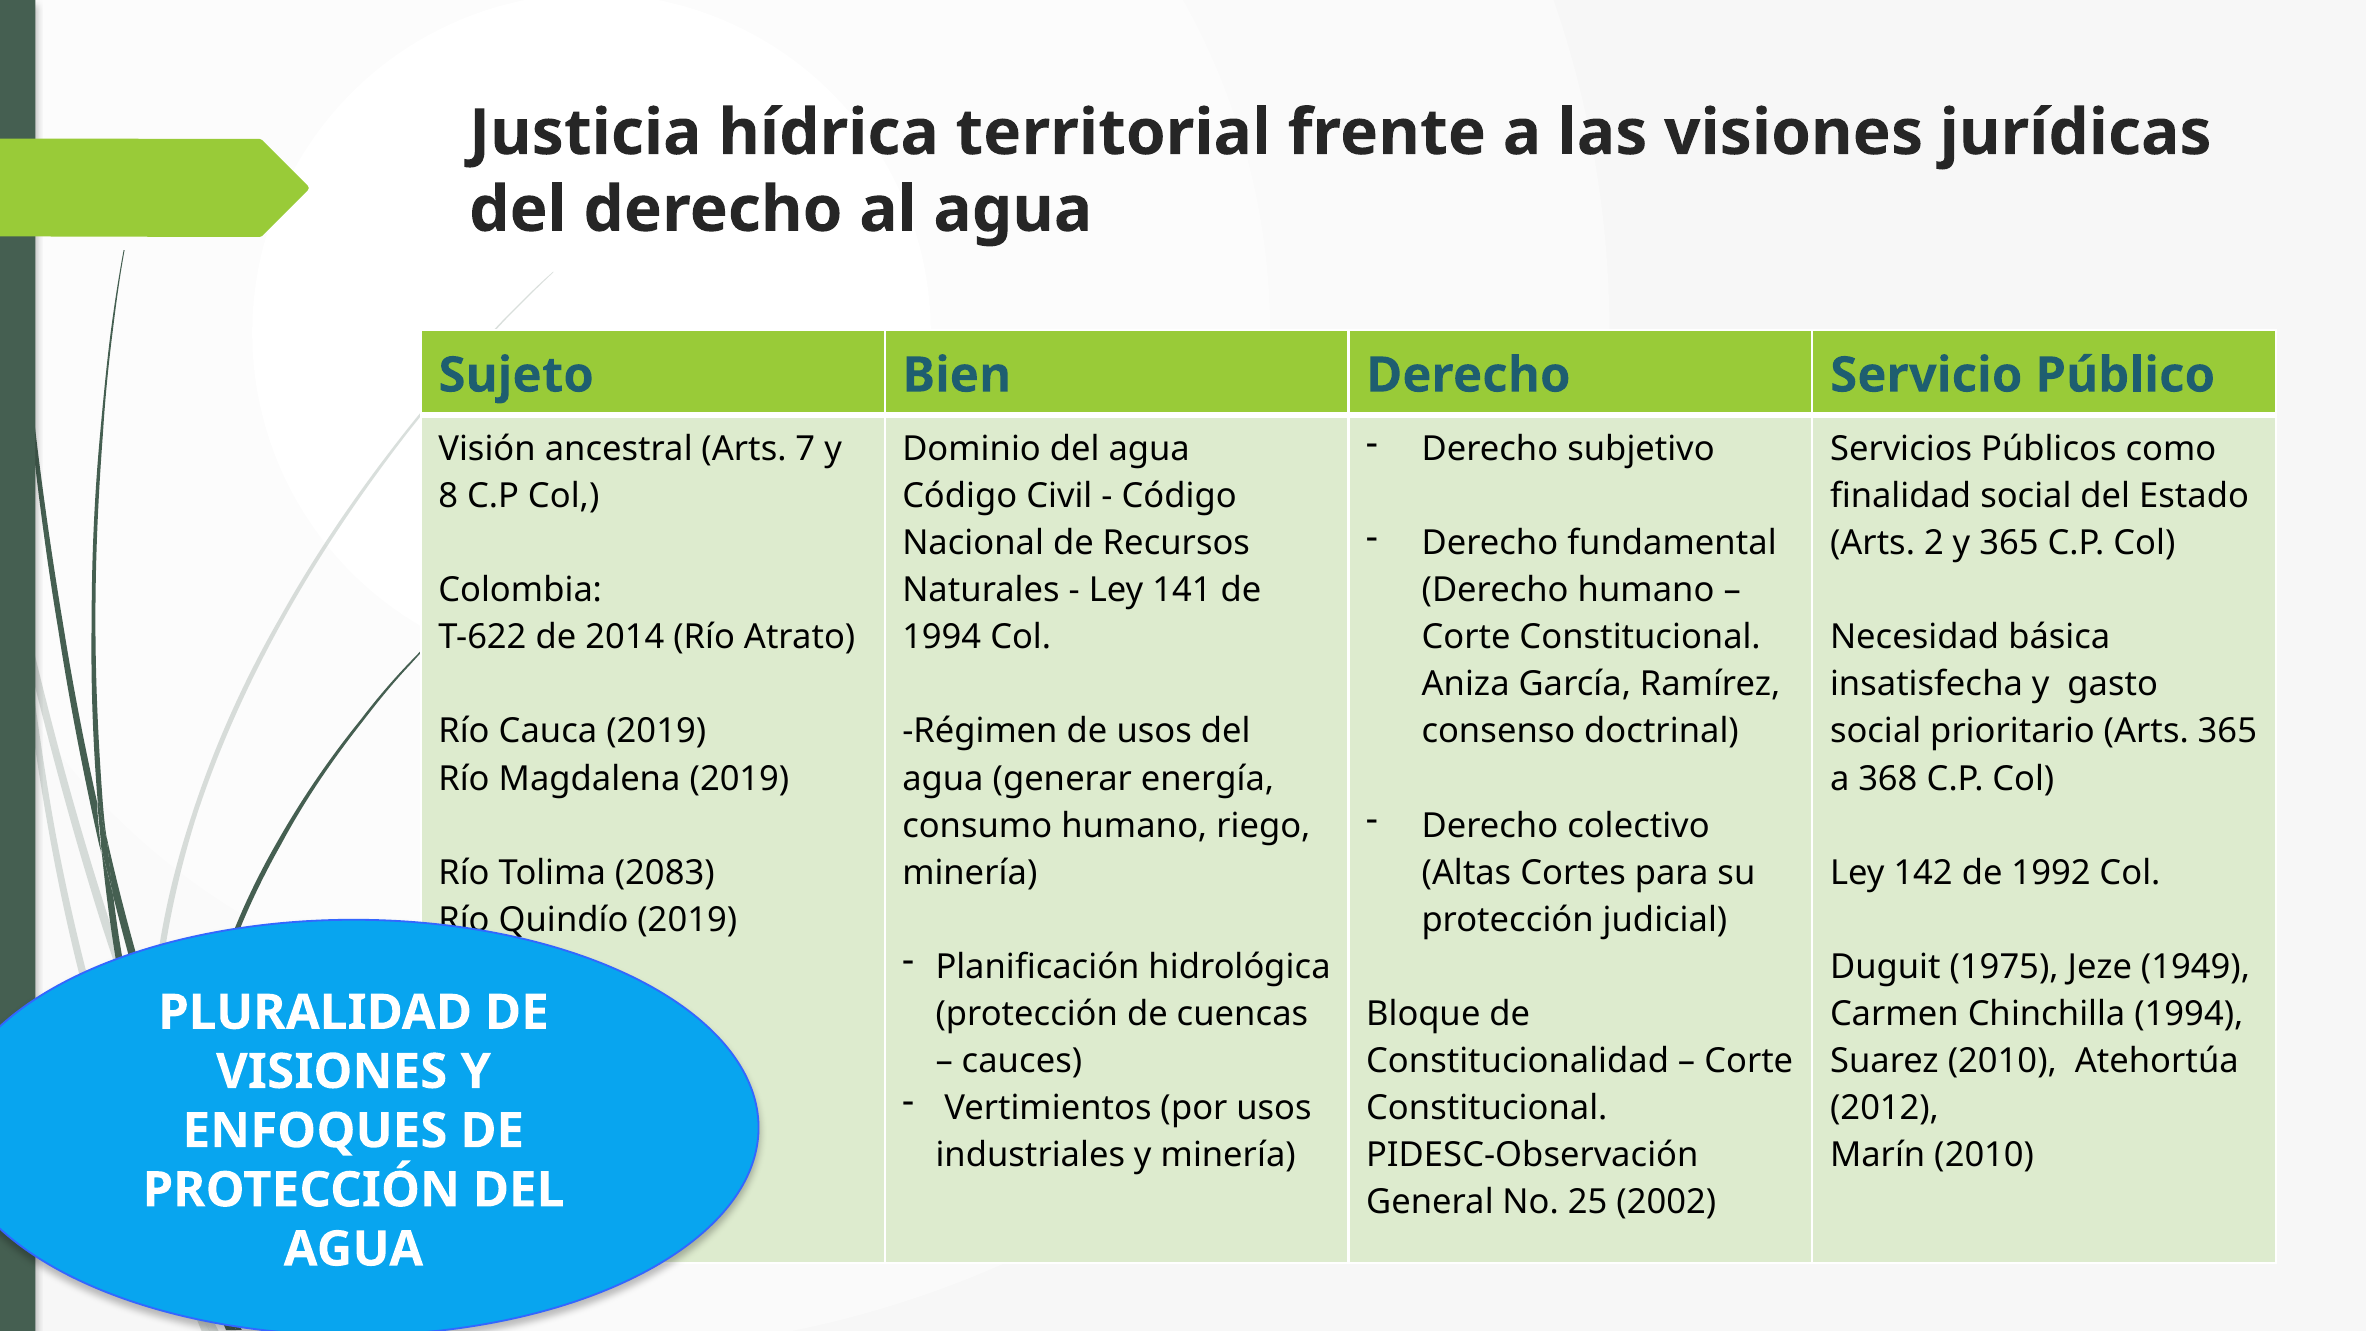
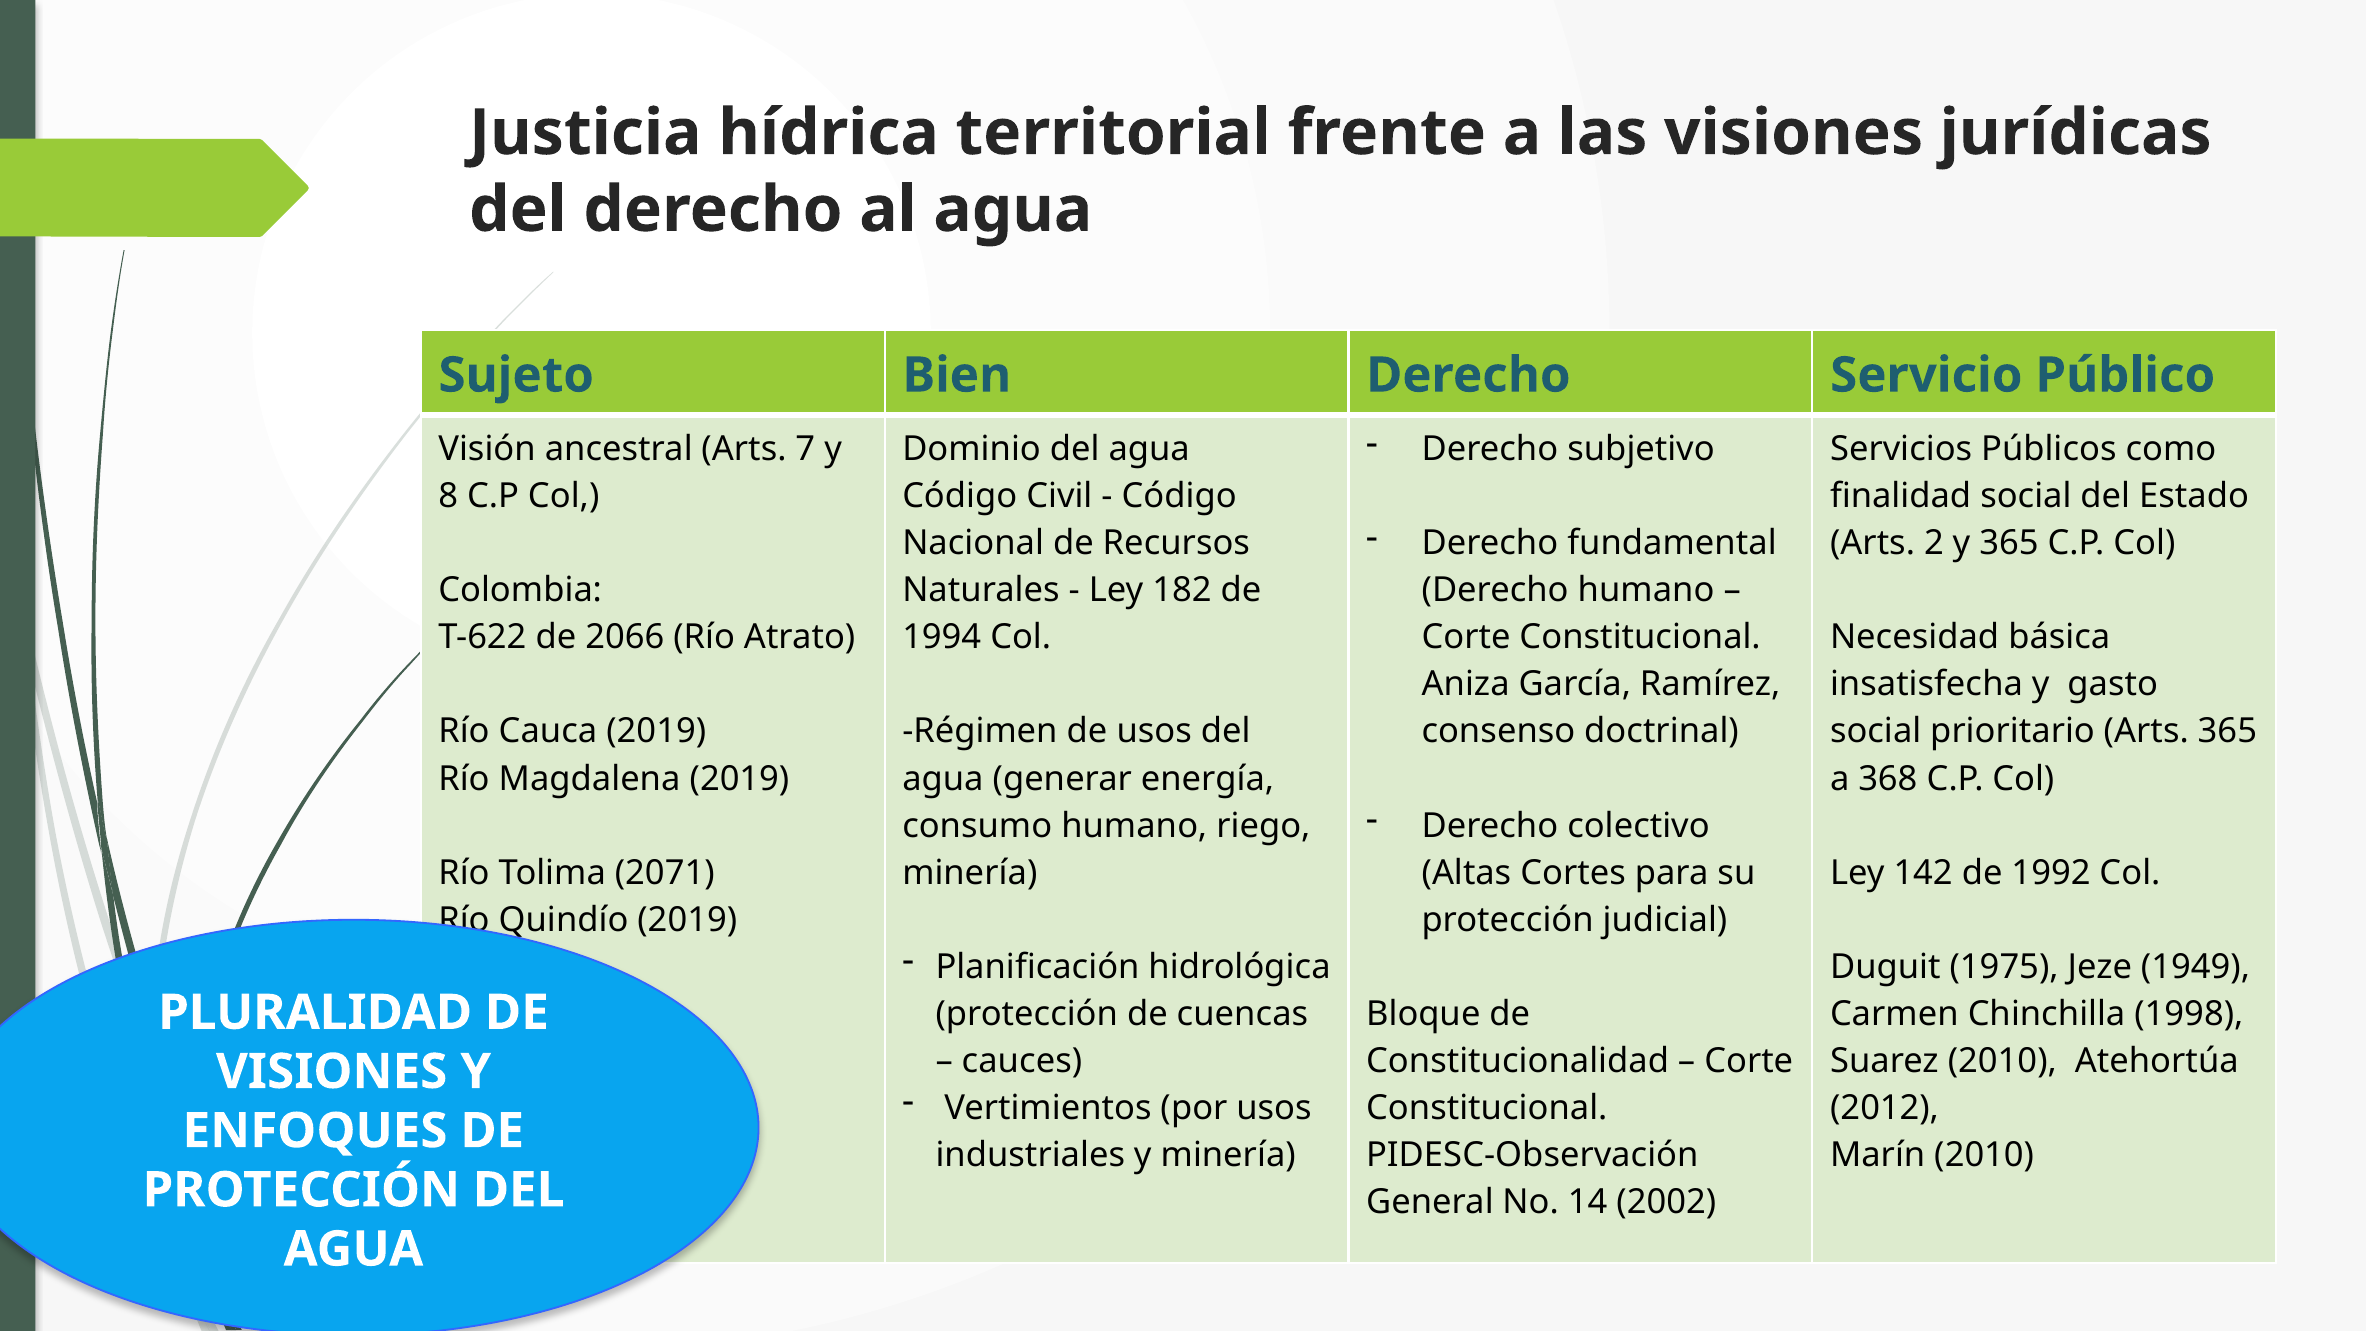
141: 141 -> 182
2014: 2014 -> 2066
2083: 2083 -> 2071
Chinchilla 1994: 1994 -> 1998
25: 25 -> 14
